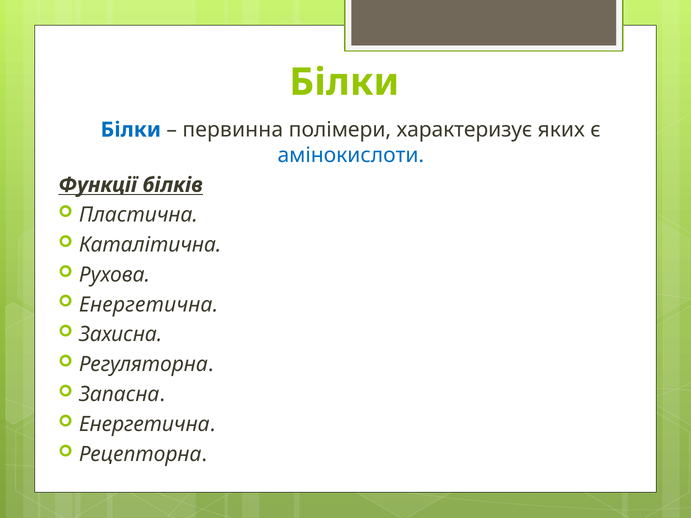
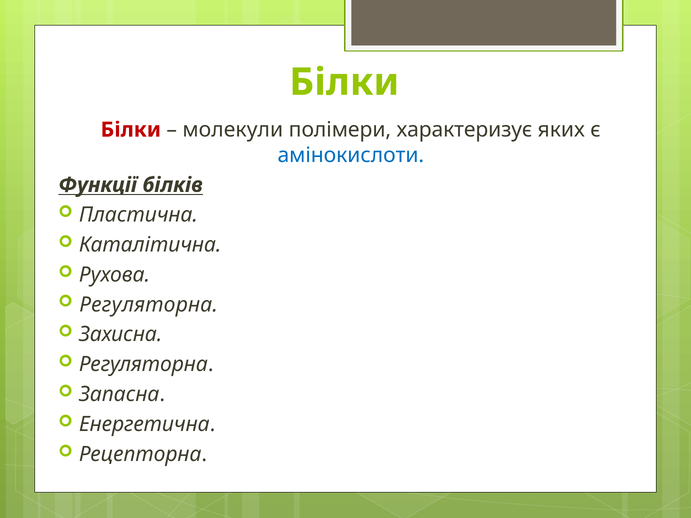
Білки at (131, 130) colour: blue -> red
первинна: первинна -> молекули
Енергетична at (149, 305): Енергетична -> Регуляторна
